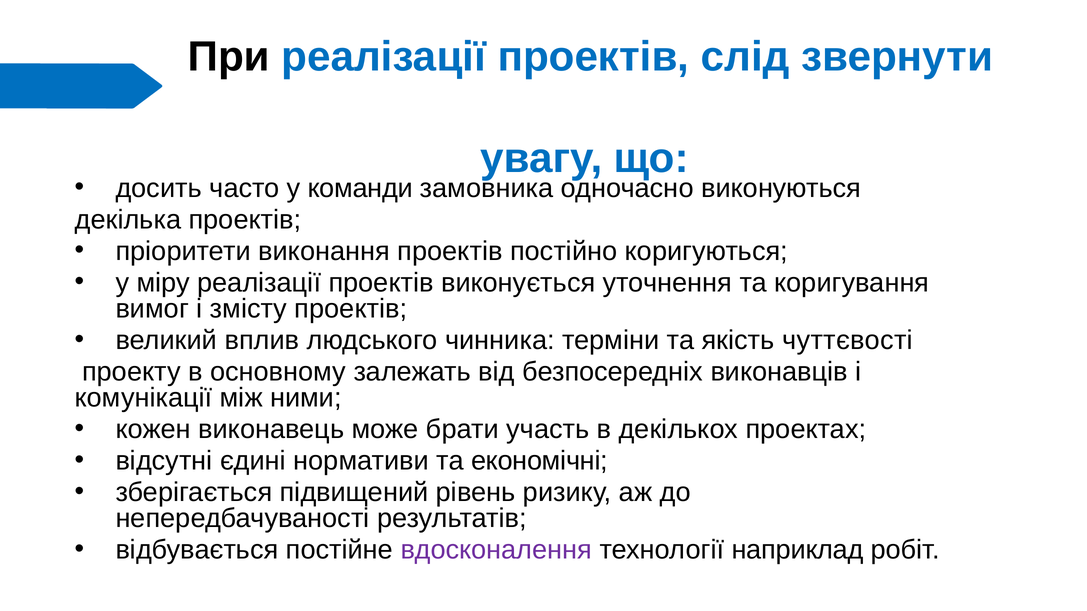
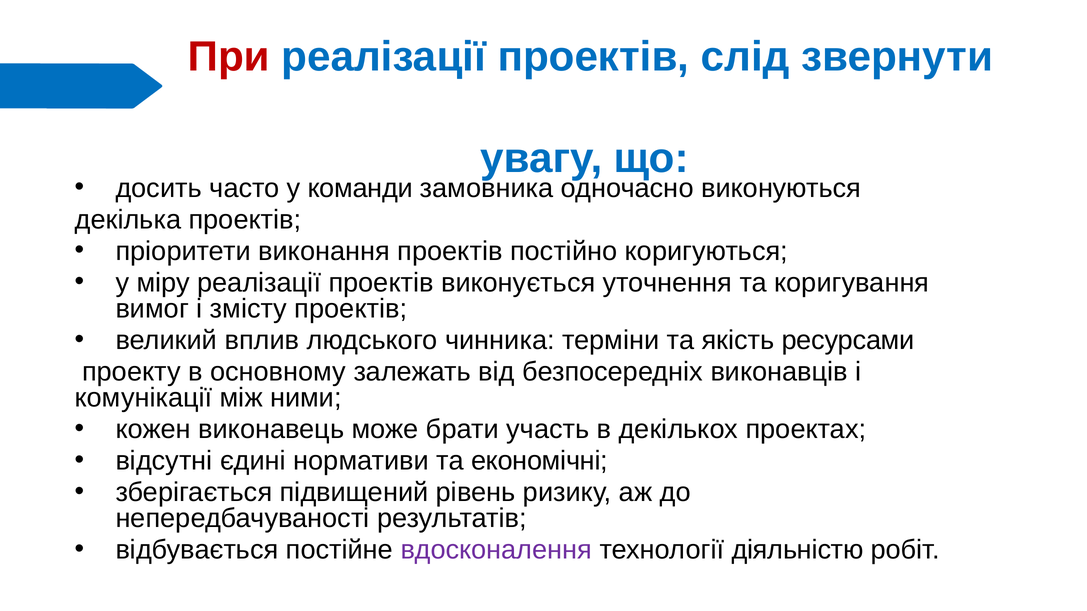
При colour: black -> red
чуттєвості: чуттєвості -> ресурсами
наприклад: наприклад -> діяльністю
